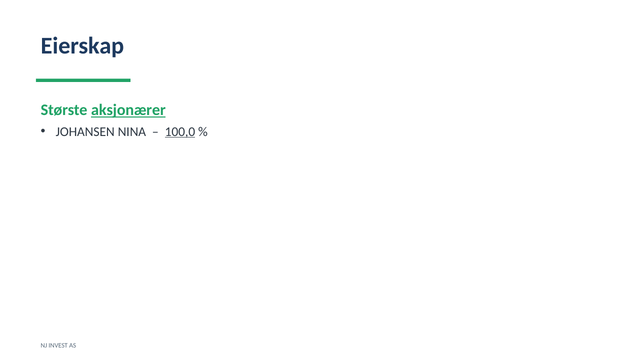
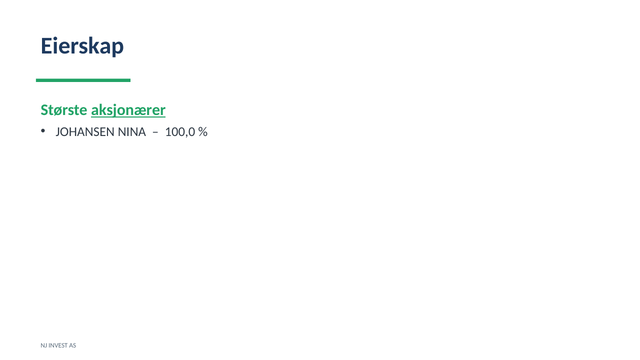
100,0 underline: present -> none
